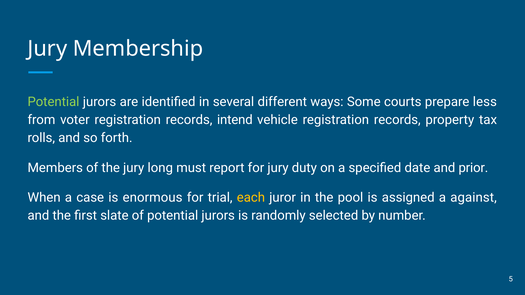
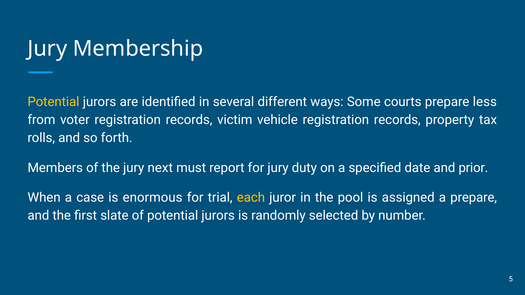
Potential at (53, 102) colour: light green -> yellow
intend: intend -> victim
long: long -> next
a against: against -> prepare
